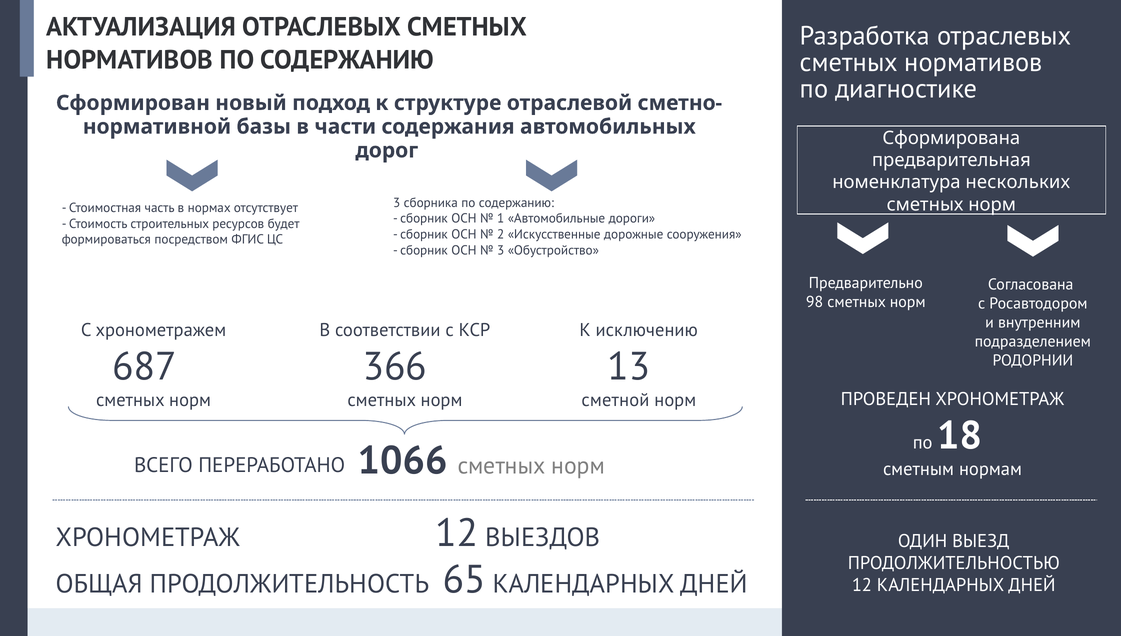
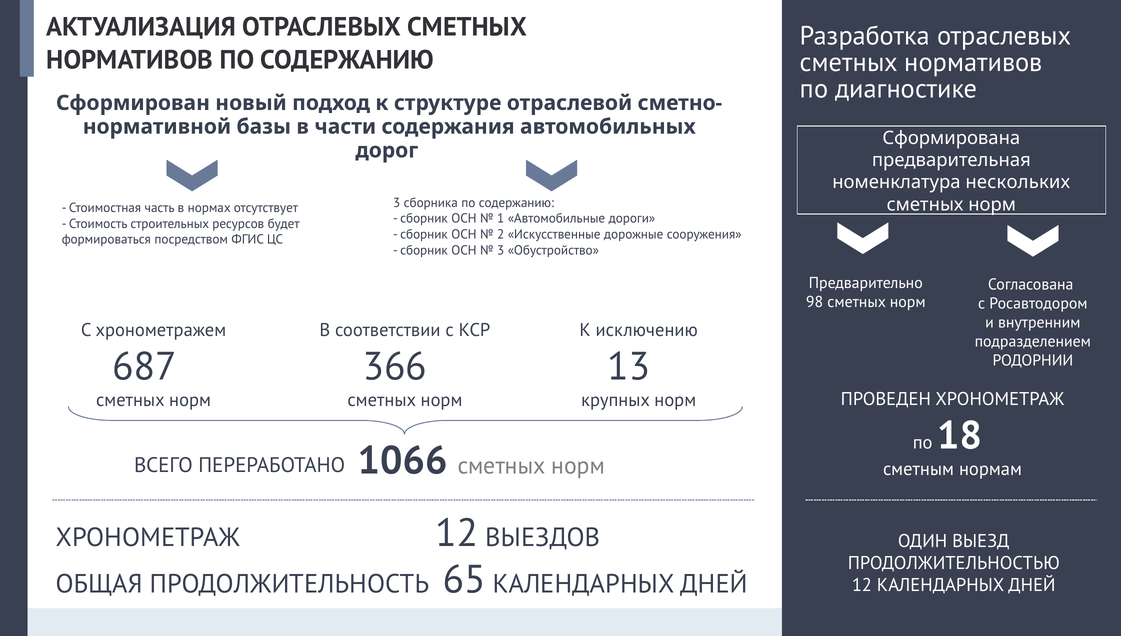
сметной: сметной -> крупных
